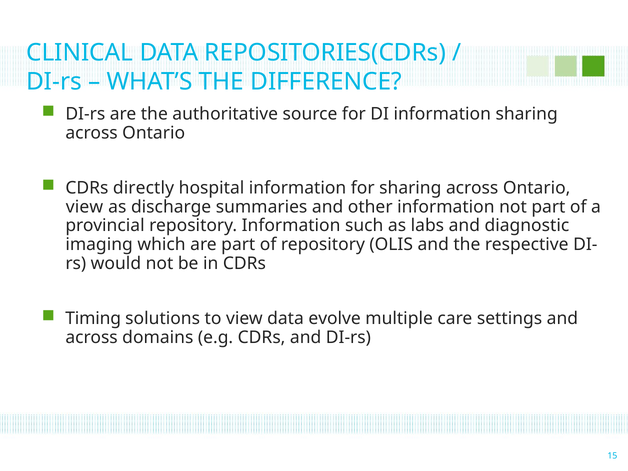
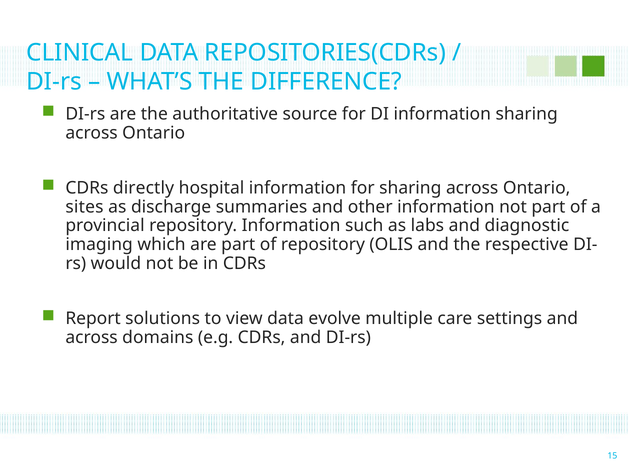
view at (84, 207): view -> sites
Timing: Timing -> Report
